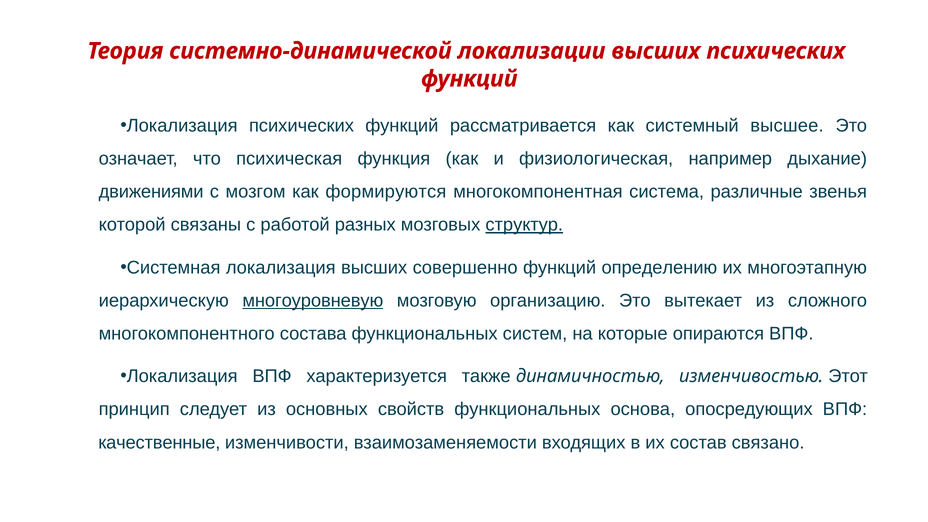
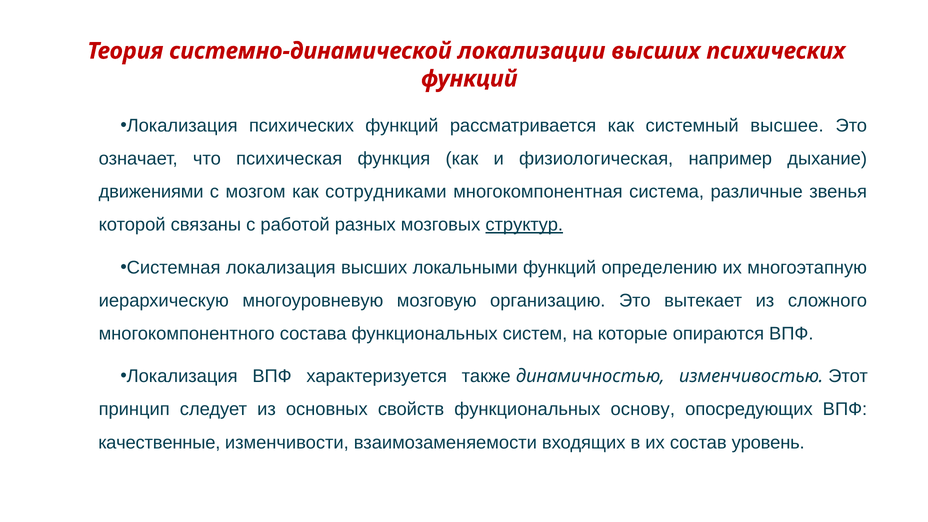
формируются: формируются -> сотрудниками
совершенно: совершенно -> локальными
многоуровневую underline: present -> none
основа: основа -> основу
связано: связано -> уровень
